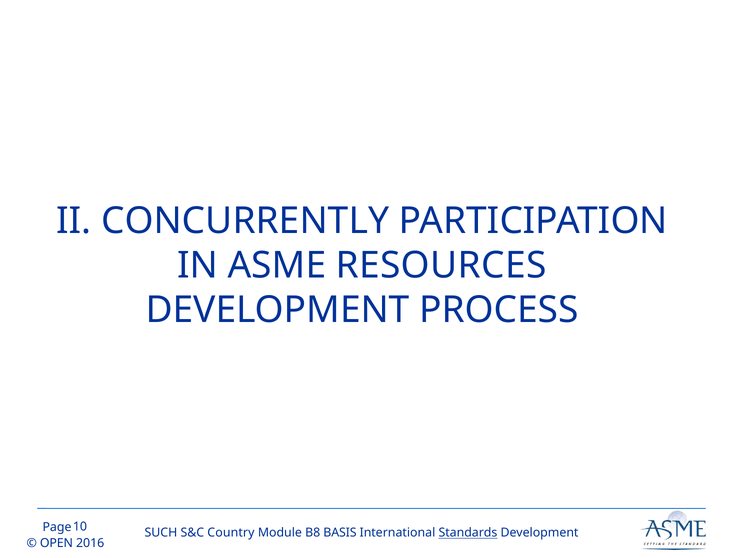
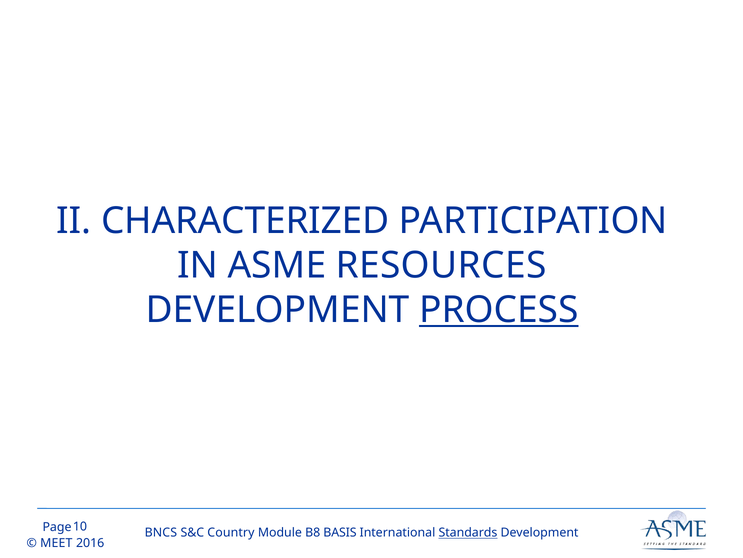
CONCURRENTLY: CONCURRENTLY -> CHARACTERIZED
PROCESS underline: none -> present
SUCH: SUCH -> BNCS
OPEN: OPEN -> MEET
